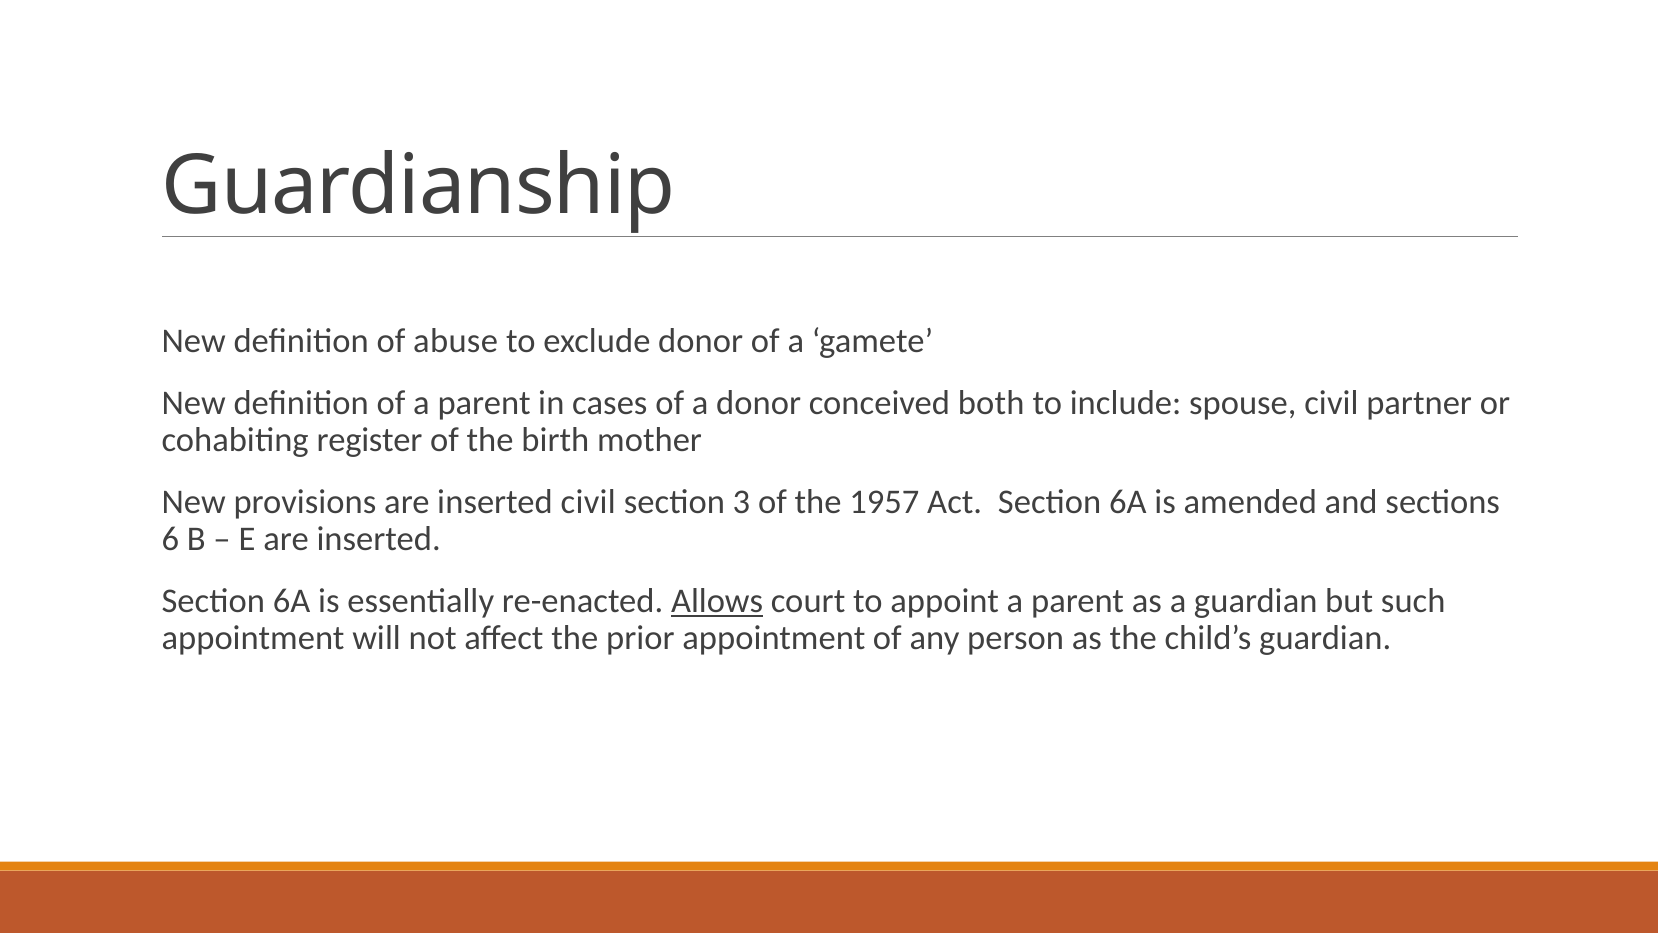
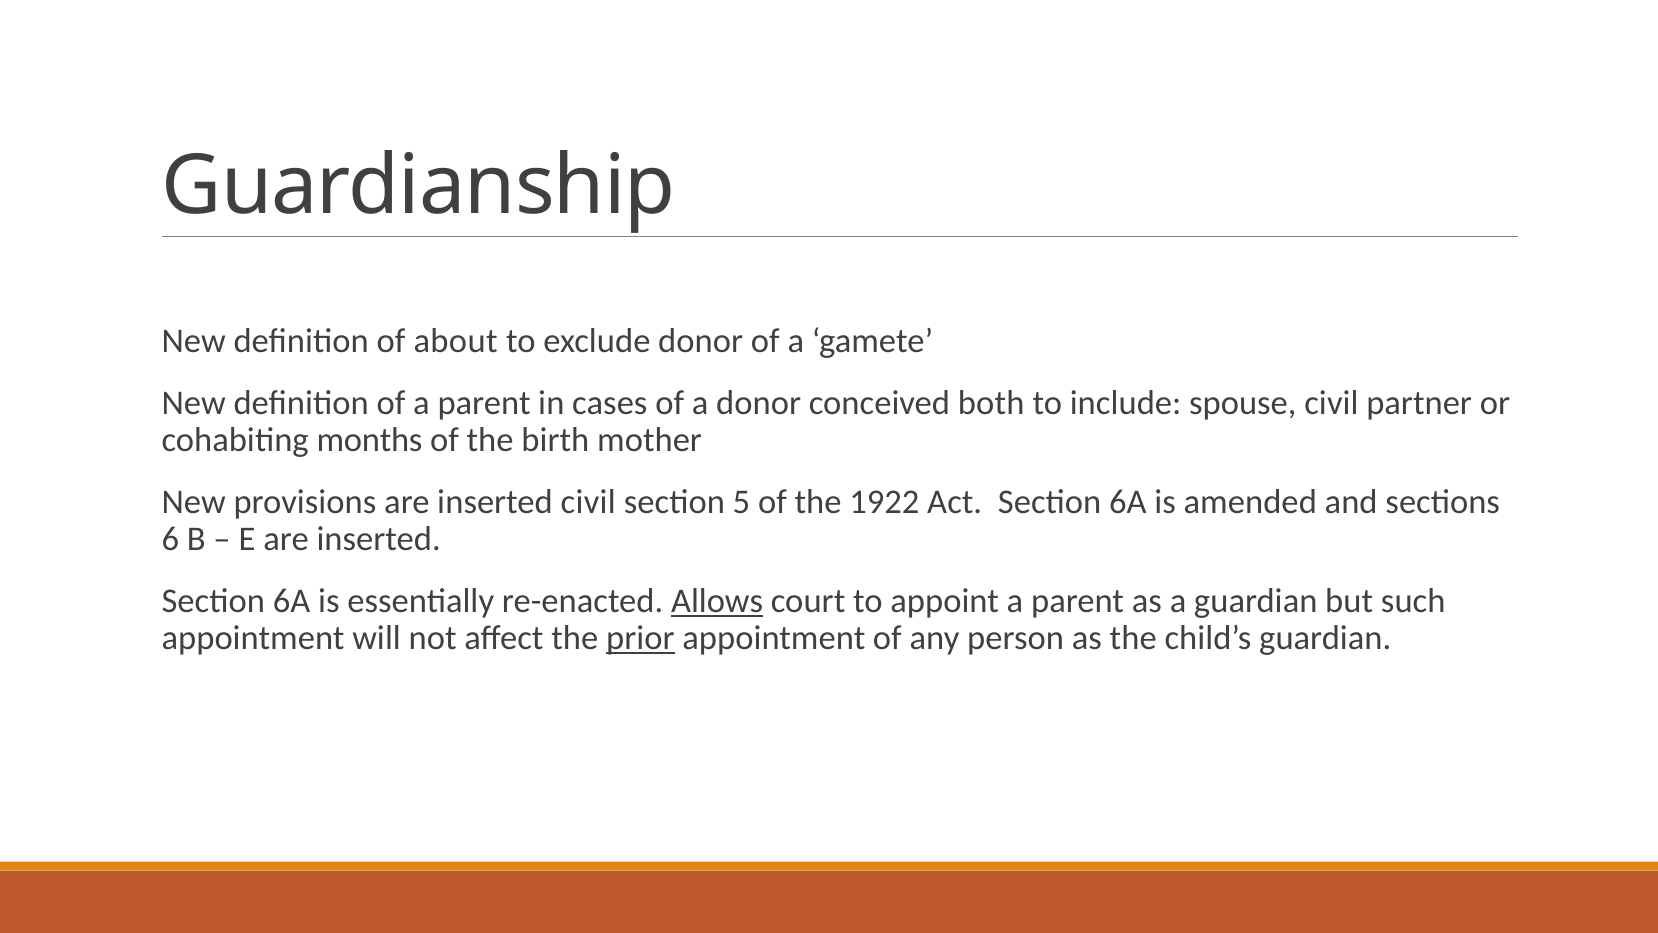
abuse: abuse -> about
register: register -> months
3: 3 -> 5
1957: 1957 -> 1922
prior underline: none -> present
